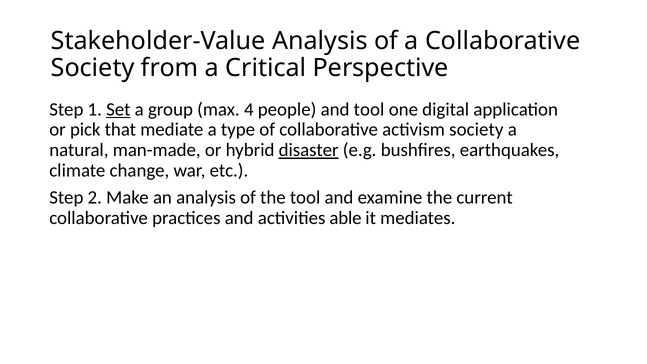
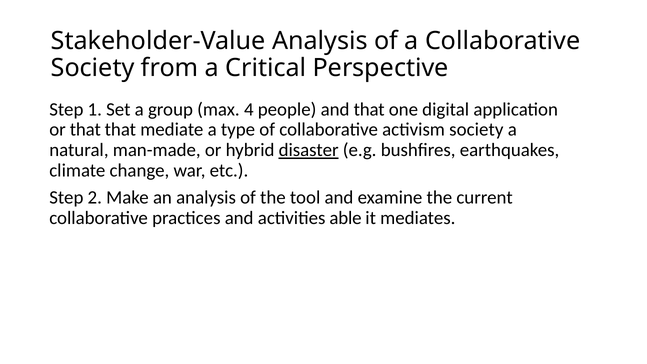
Set underline: present -> none
and tool: tool -> that
or pick: pick -> that
